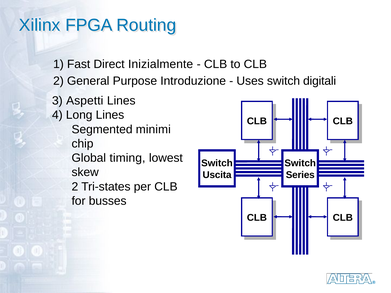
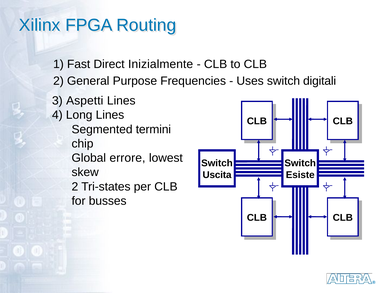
Introduzione: Introduzione -> Frequencies
minimi: minimi -> termini
timing: timing -> errore
Series: Series -> Esiste
